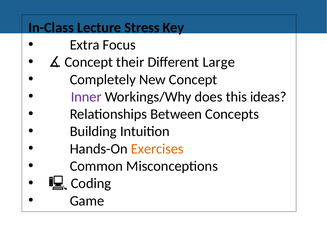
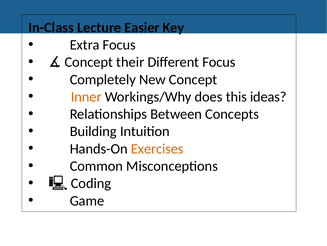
Stress: Stress -> Easier
Different Large: Large -> Focus
Inner colour: purple -> orange
